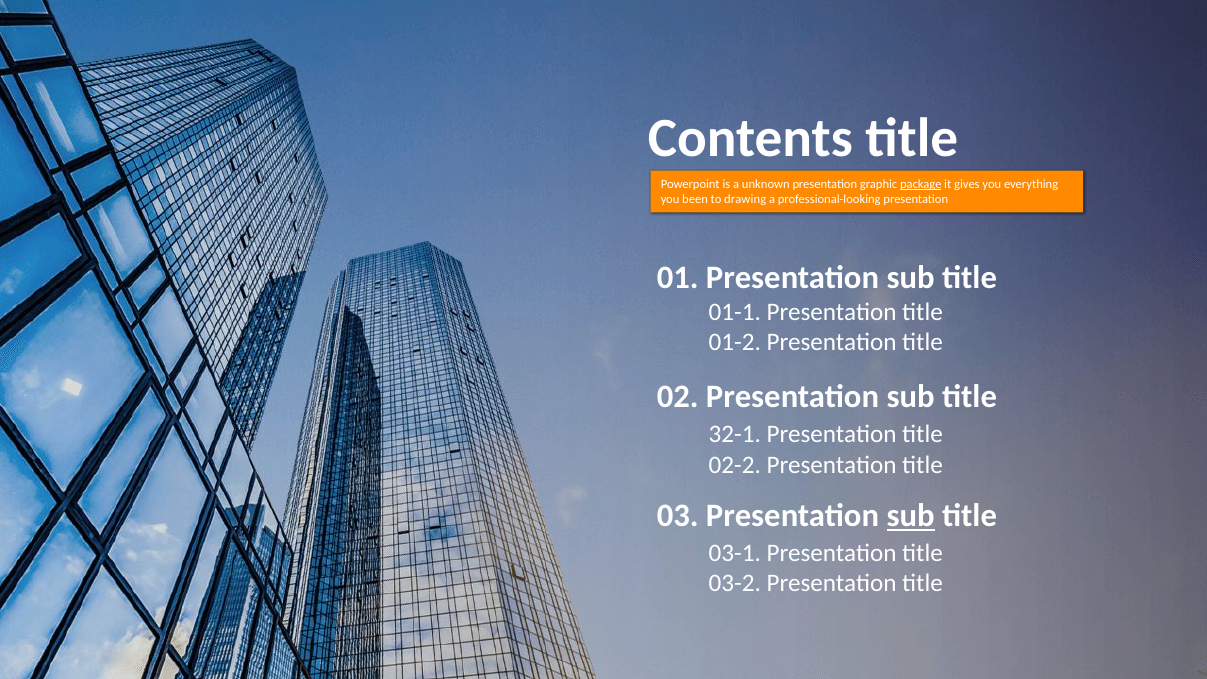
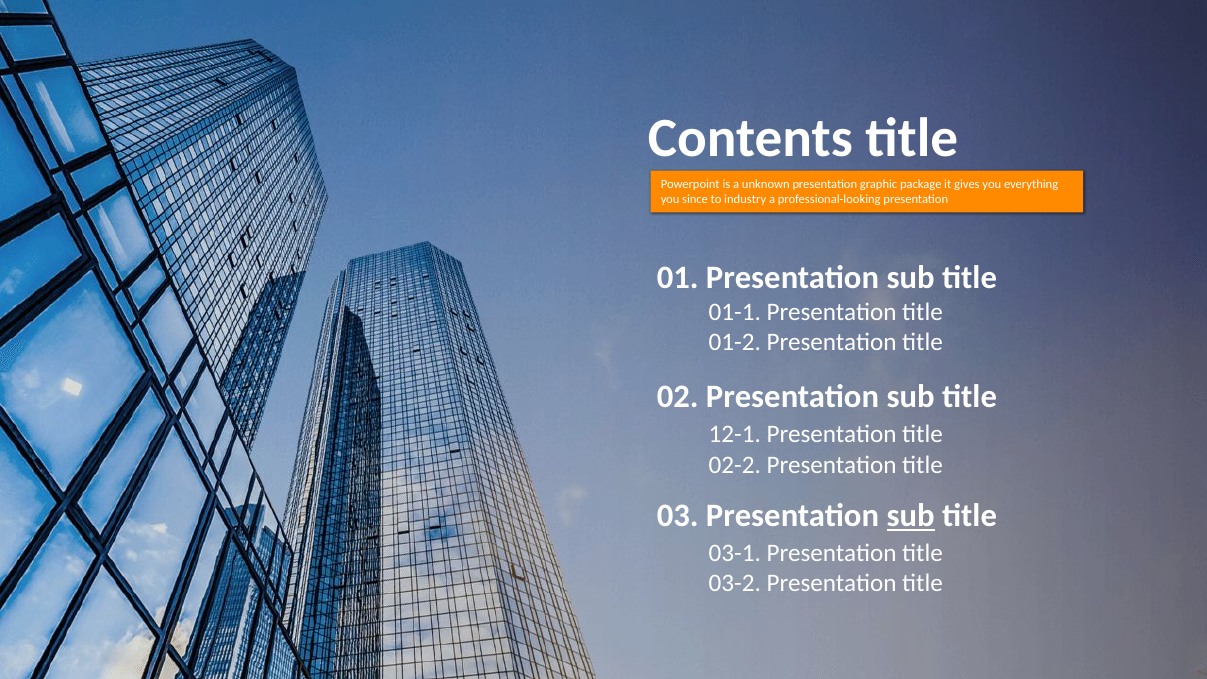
package underline: present -> none
been: been -> since
drawing: drawing -> industry
32-1: 32-1 -> 12-1
